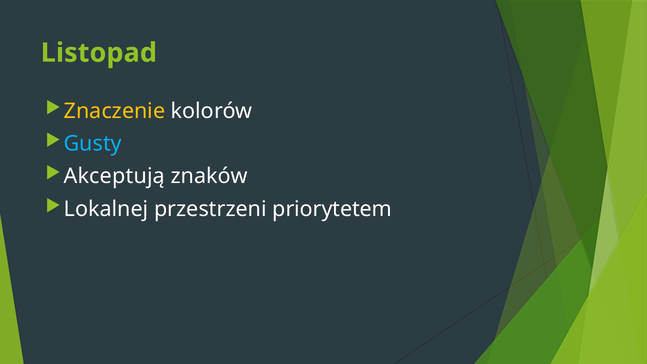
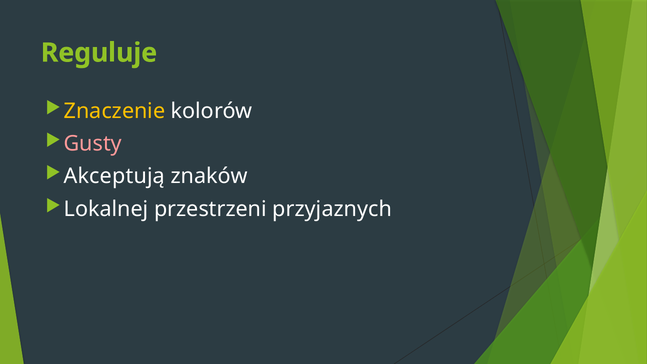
Listopad: Listopad -> Reguluje
Gusty colour: light blue -> pink
priorytetem: priorytetem -> przyjaznych
